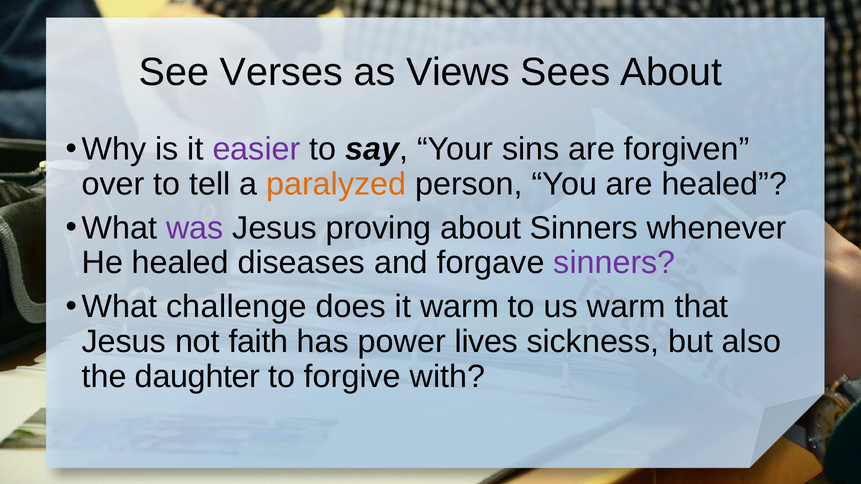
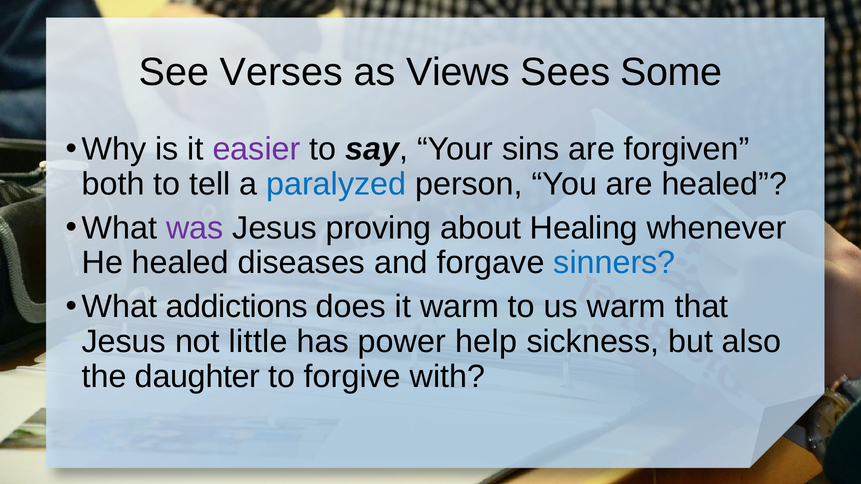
Sees About: About -> Some
over: over -> both
paralyzed colour: orange -> blue
about Sinners: Sinners -> Healing
sinners at (614, 263) colour: purple -> blue
challenge: challenge -> addictions
faith: faith -> little
lives: lives -> help
